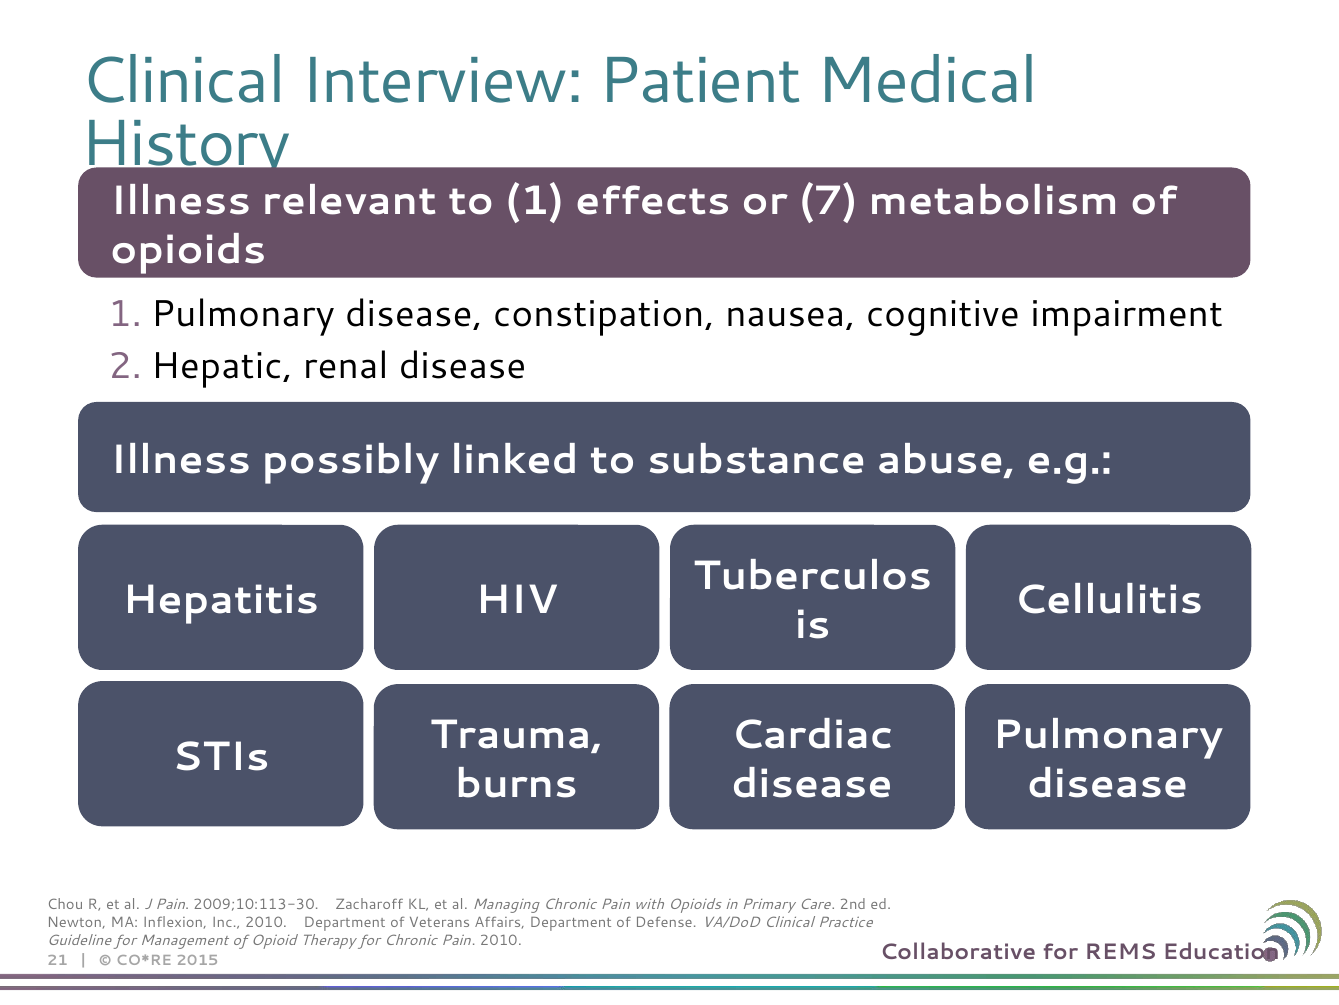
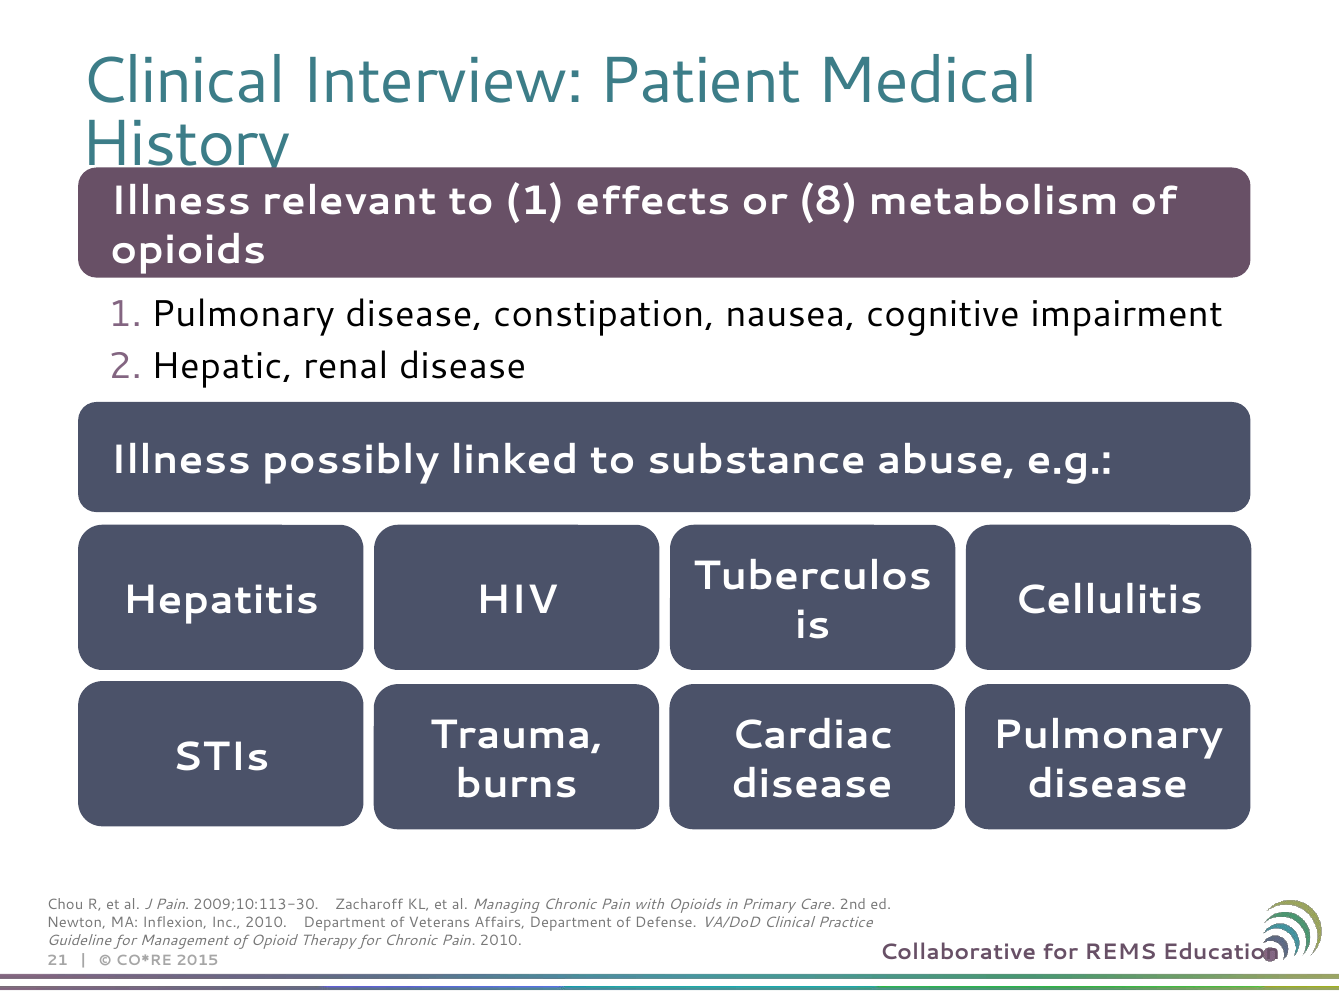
7: 7 -> 8
